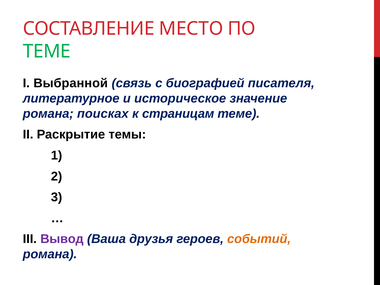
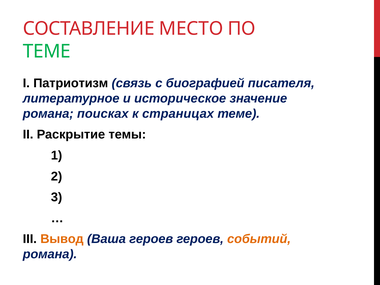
Выбранной: Выбранной -> Патриотизм
страницам: страницам -> страницах
Вывод colour: purple -> orange
Ваша друзья: друзья -> героев
